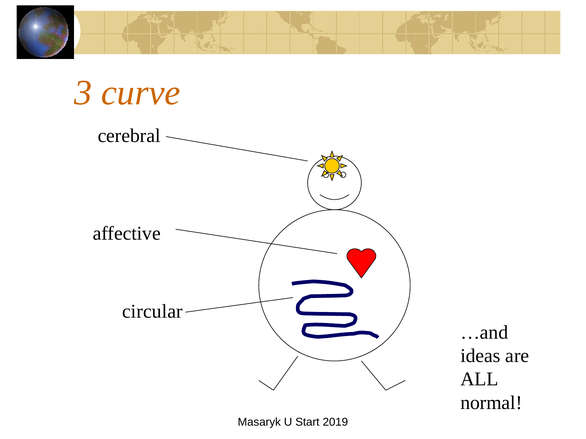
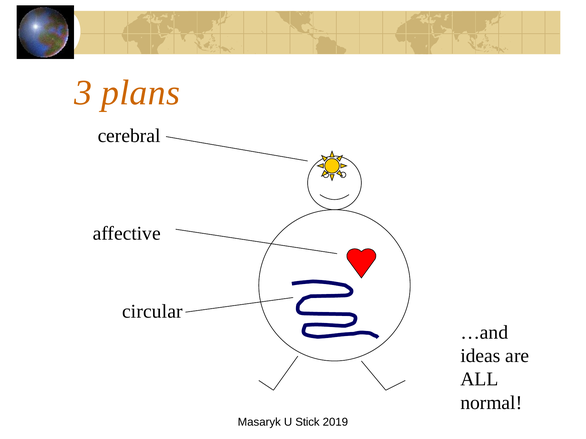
curve: curve -> plans
Start: Start -> Stick
